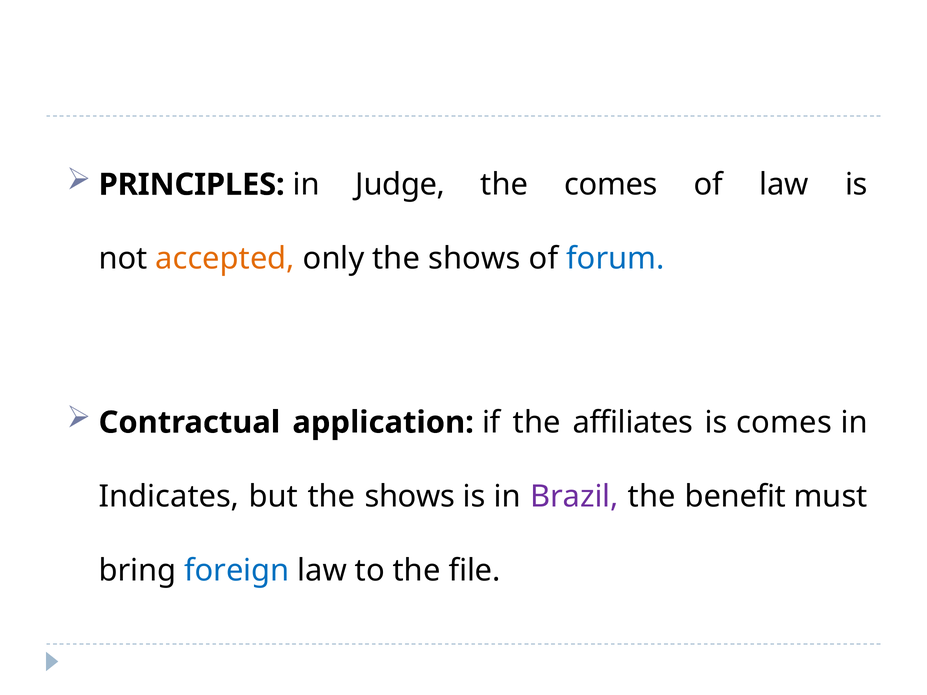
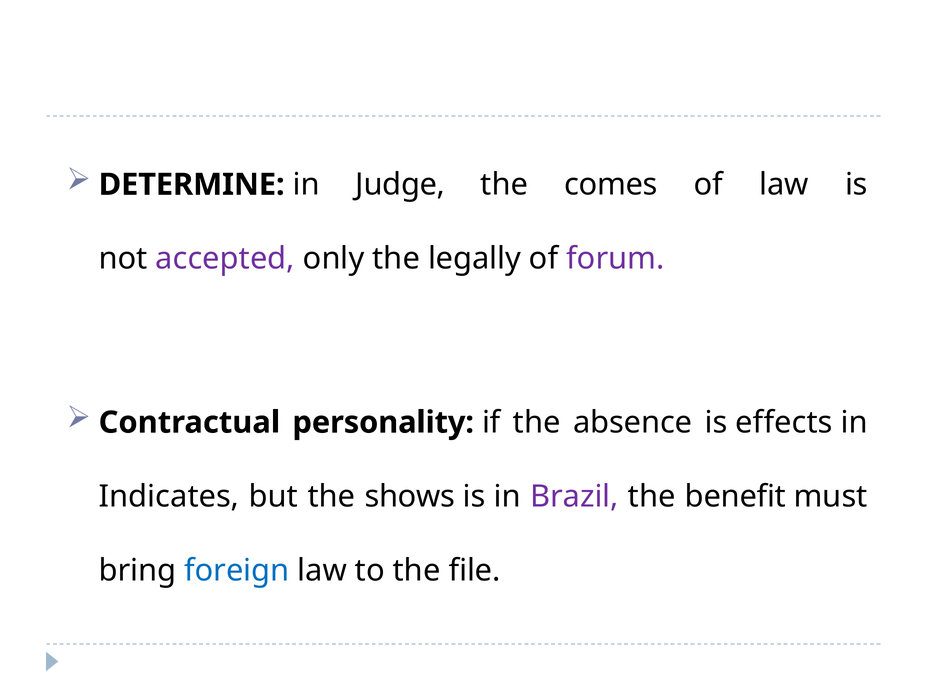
PRINCIPLES: PRINCIPLES -> DETERMINE
accepted colour: orange -> purple
only the shows: shows -> legally
forum colour: blue -> purple
application: application -> personality
affiliates: affiliates -> absence
is comes: comes -> effects
